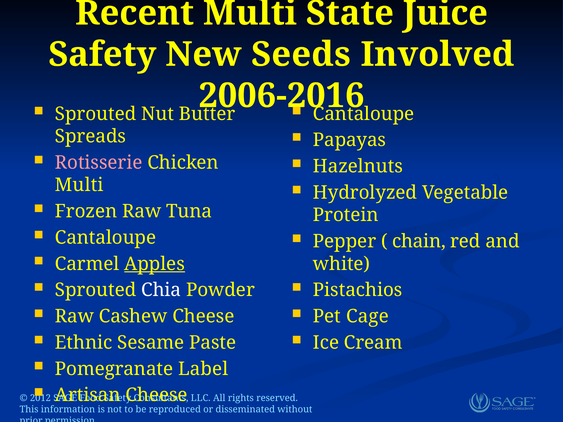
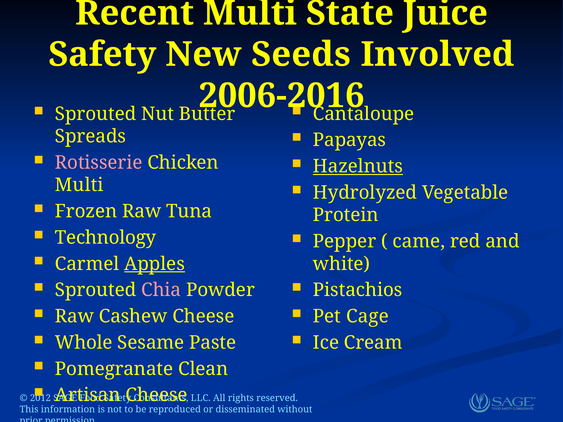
Hazelnuts underline: none -> present
Cantaloupe at (105, 238): Cantaloupe -> Technology
chain: chain -> came
Chia colour: white -> pink
Ethnic: Ethnic -> Whole
Label: Label -> Clean
